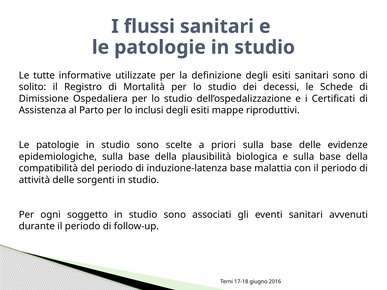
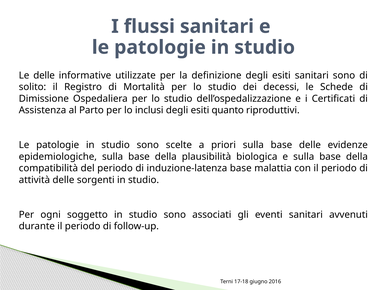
Le tutte: tutte -> delle
mappe: mappe -> quanto
